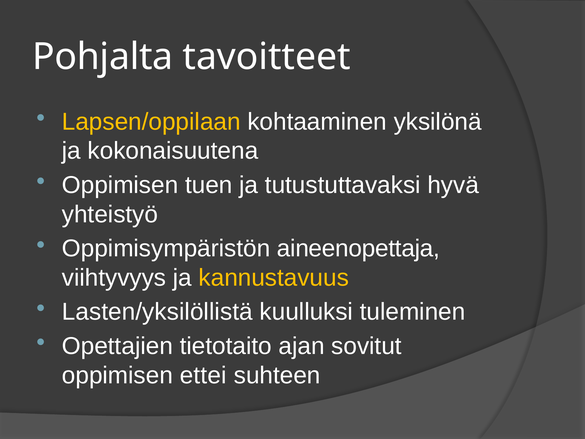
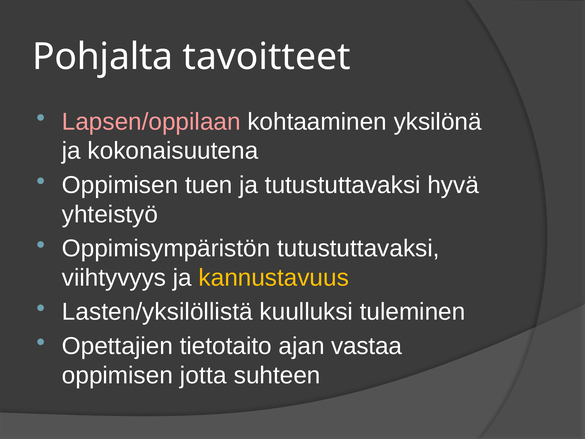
Lapsen/oppilaan colour: yellow -> pink
Oppimisympäristön aineenopettaja: aineenopettaja -> tutustuttavaksi
sovitut: sovitut -> vastaa
ettei: ettei -> jotta
